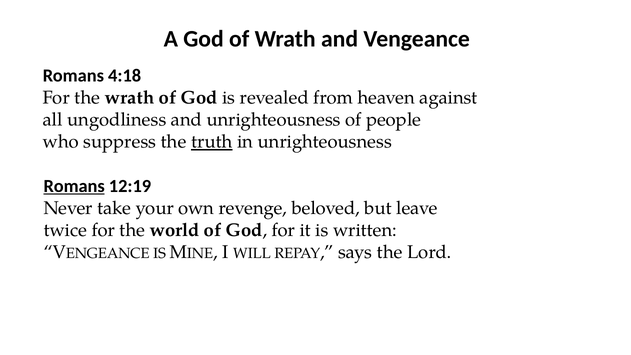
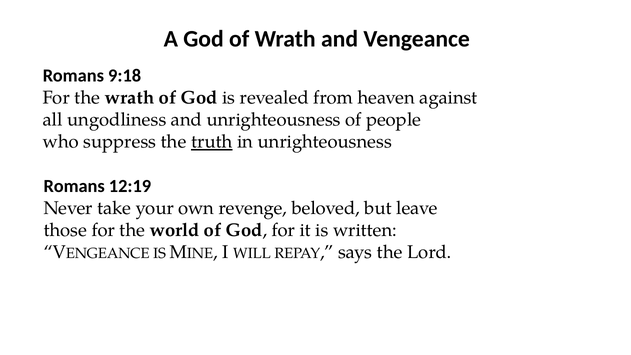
4:18: 4:18 -> 9:18
Romans at (74, 186) underline: present -> none
twice: twice -> those
